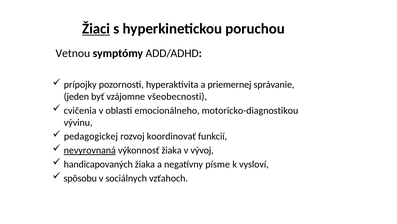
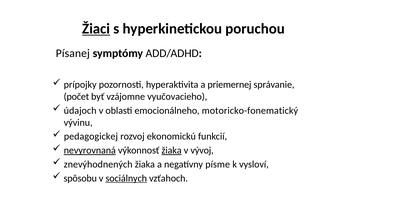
Vetnou: Vetnou -> Písanej
jeden: jeden -> počet
všeobecnosti: všeobecnosti -> vyučovacieho
cvičenia: cvičenia -> údajoch
motoricko-diagnostikou: motoricko-diagnostikou -> motoricko-fonematický
koordinovať: koordinovať -> ekonomickú
žiaka at (172, 150) underline: none -> present
handicapovaných: handicapovaných -> znevýhodnených
sociálnych underline: none -> present
